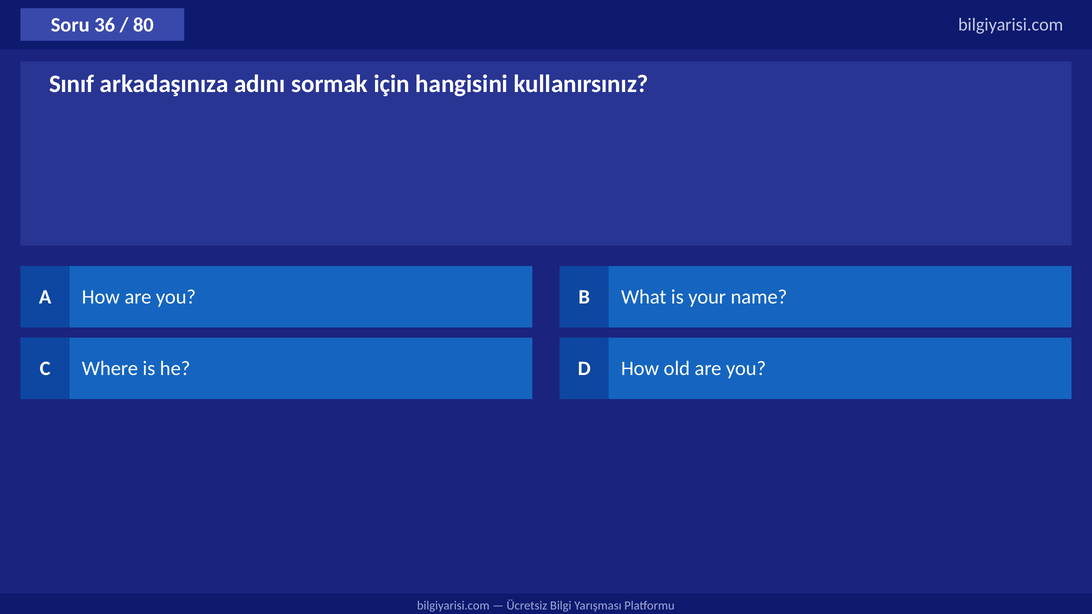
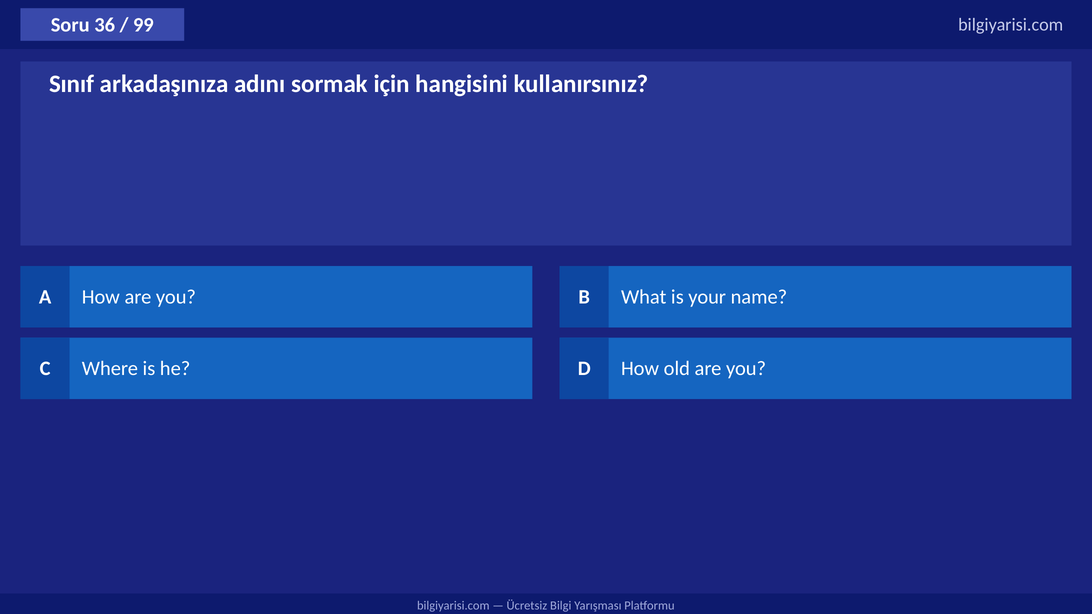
80: 80 -> 99
